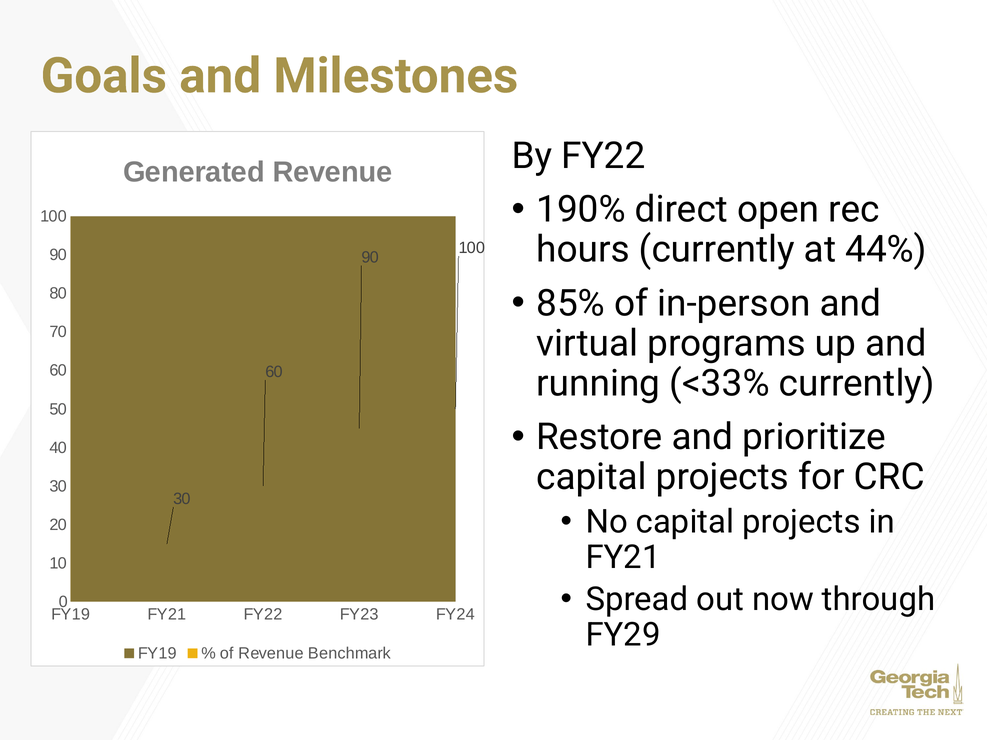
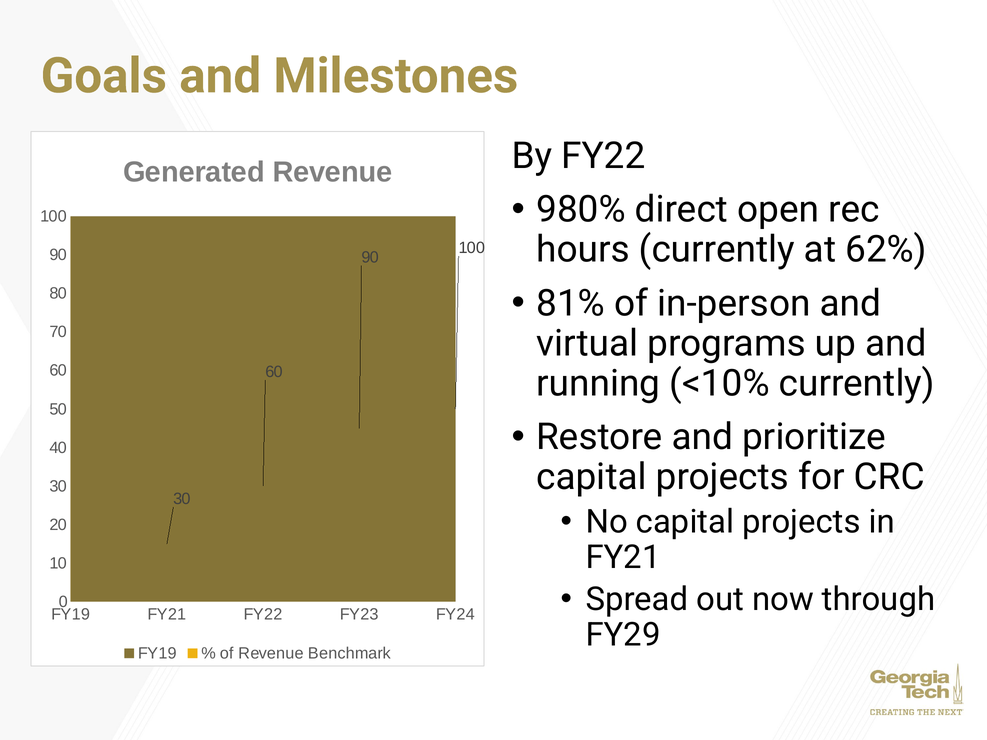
190%: 190% -> 980%
44%: 44% -> 62%
85%: 85% -> 81%
<33%: <33% -> <10%
